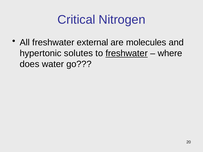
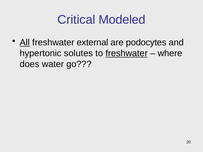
Nitrogen: Nitrogen -> Modeled
All underline: none -> present
molecules: molecules -> podocytes
